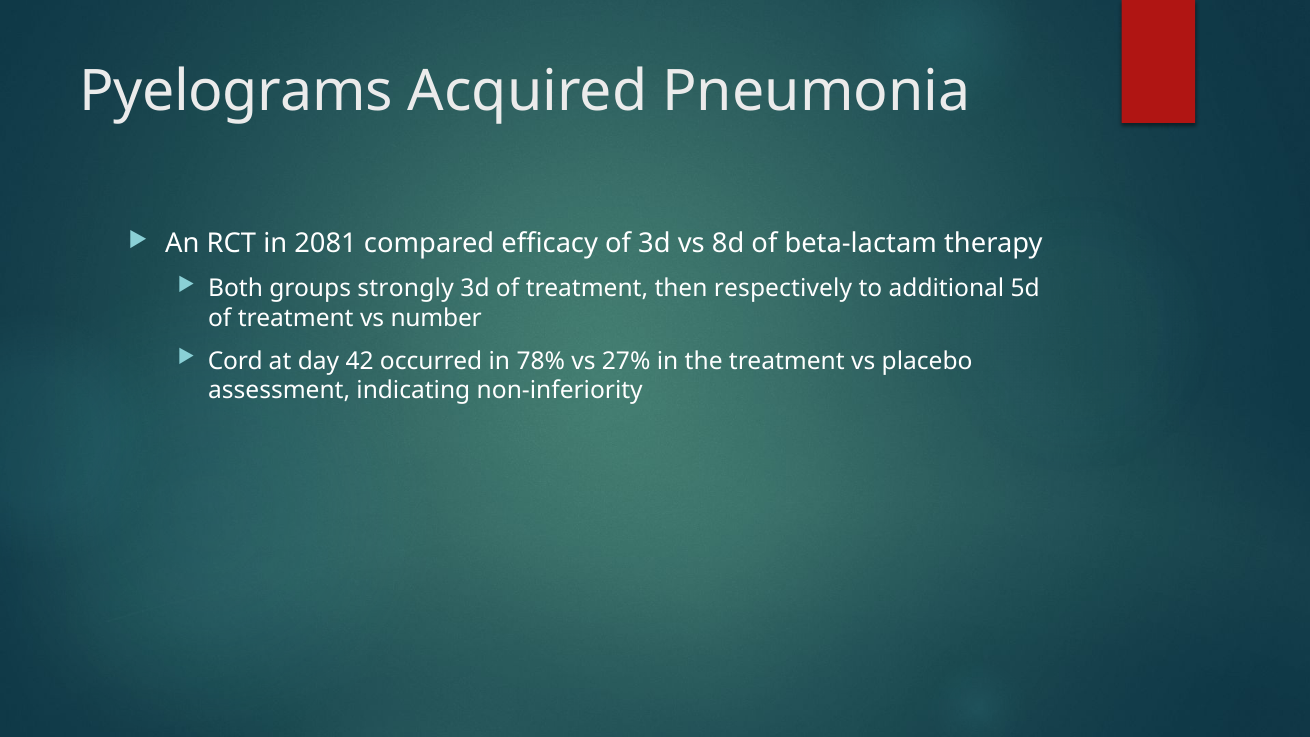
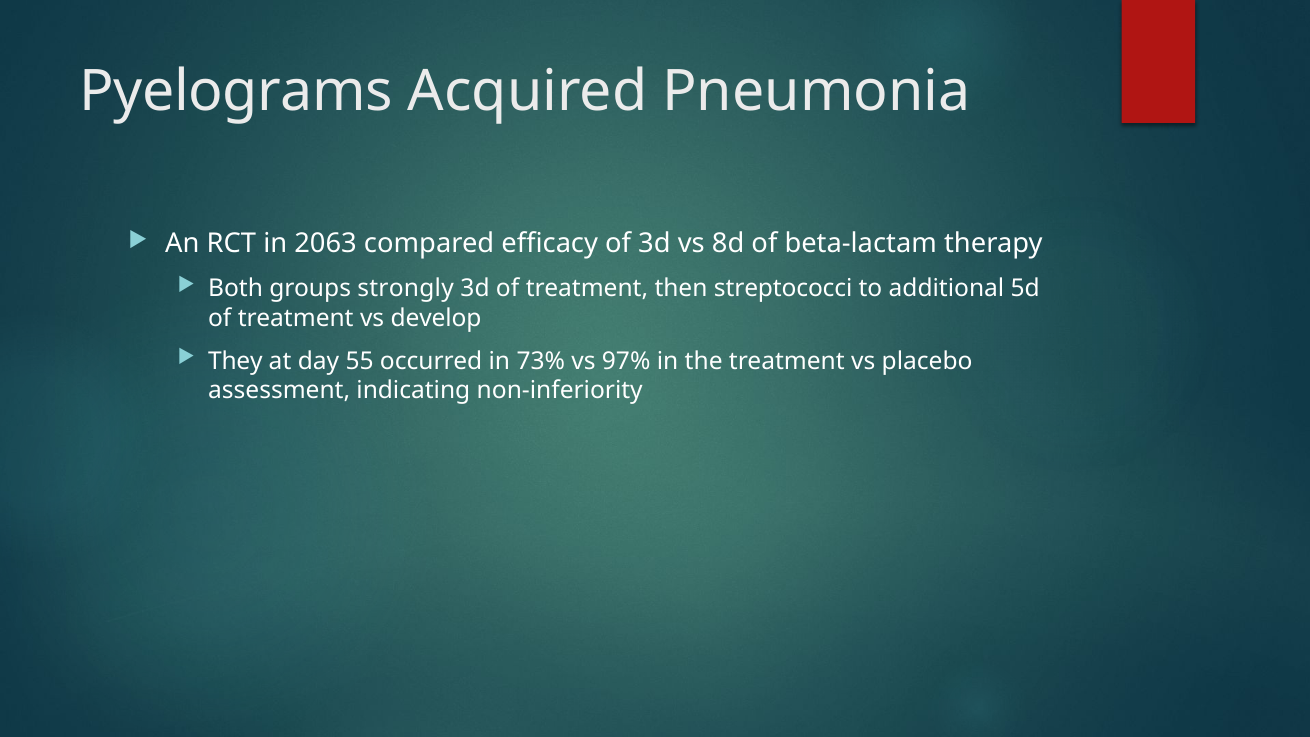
2081: 2081 -> 2063
respectively: respectively -> streptococci
number: number -> develop
Cord: Cord -> They
42: 42 -> 55
78%: 78% -> 73%
27%: 27% -> 97%
